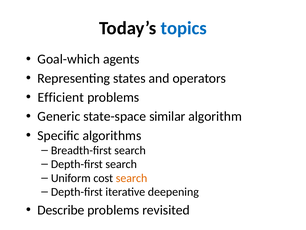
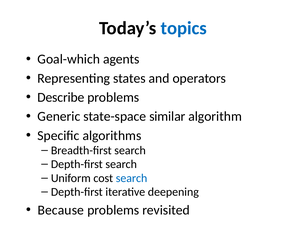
Efficient: Efficient -> Describe
search at (132, 178) colour: orange -> blue
Describe: Describe -> Because
